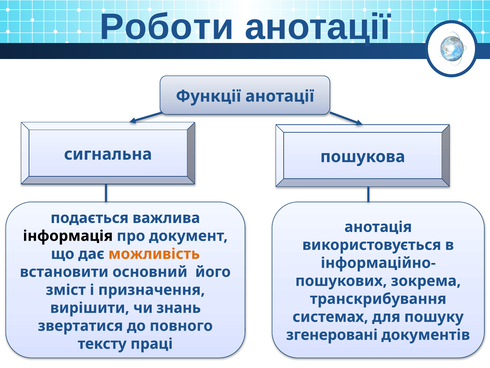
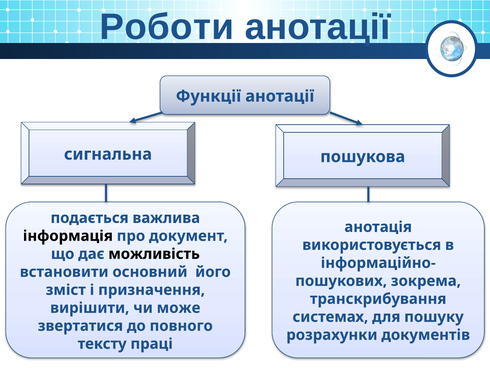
можливість colour: orange -> black
знань: знань -> може
згенеровані: згенеровані -> розрахунки
